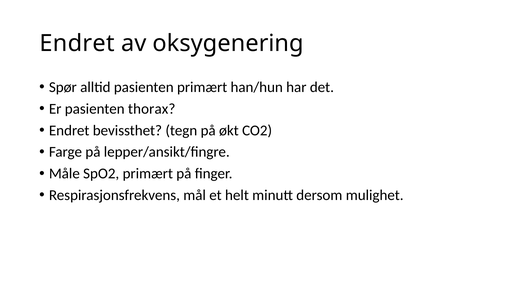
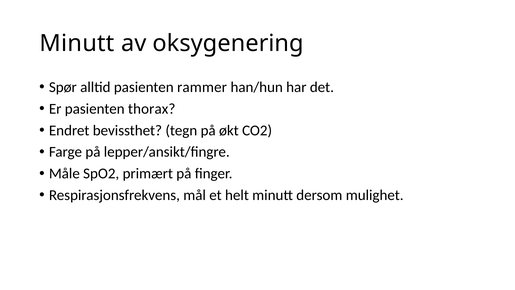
Endret at (77, 43): Endret -> Minutt
pasienten primært: primært -> rammer
